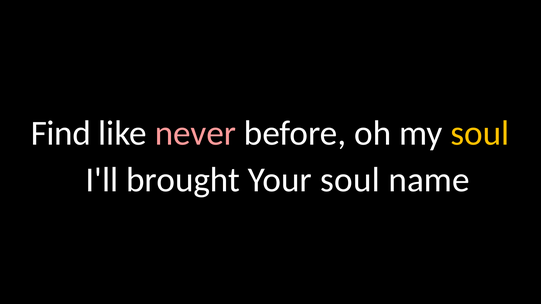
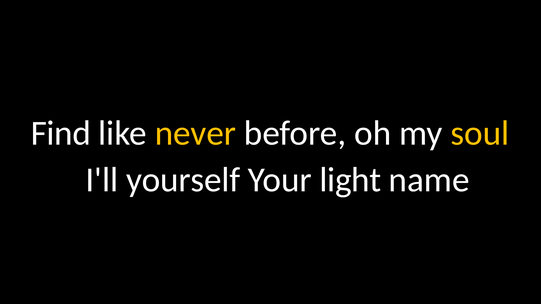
never colour: pink -> yellow
brought: brought -> yourself
Your soul: soul -> light
